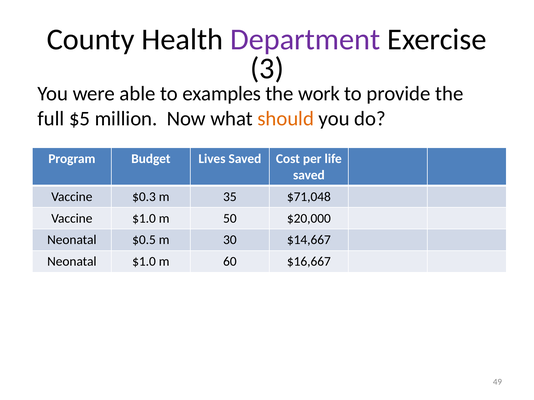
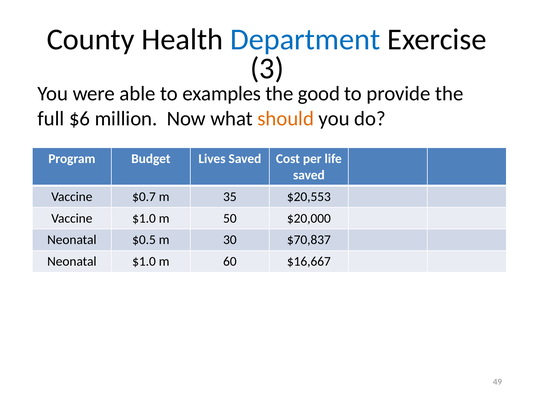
Department colour: purple -> blue
work: work -> good
$5: $5 -> $6
$0.3: $0.3 -> $0.7
$71,048: $71,048 -> $20,553
$14,667: $14,667 -> $70,837
